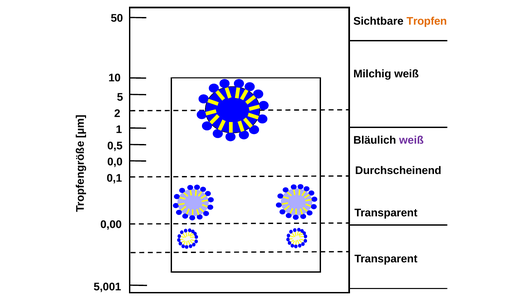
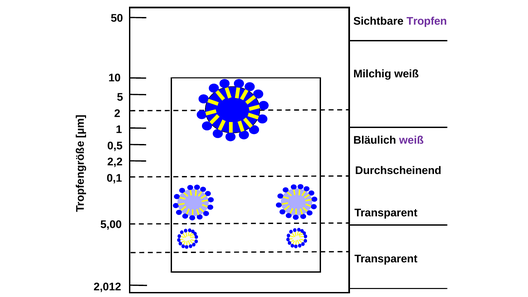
Tropfen colour: orange -> purple
0,0: 0,0 -> 2,2
0,00: 0,00 -> 5,00
5,001: 5,001 -> 2,012
